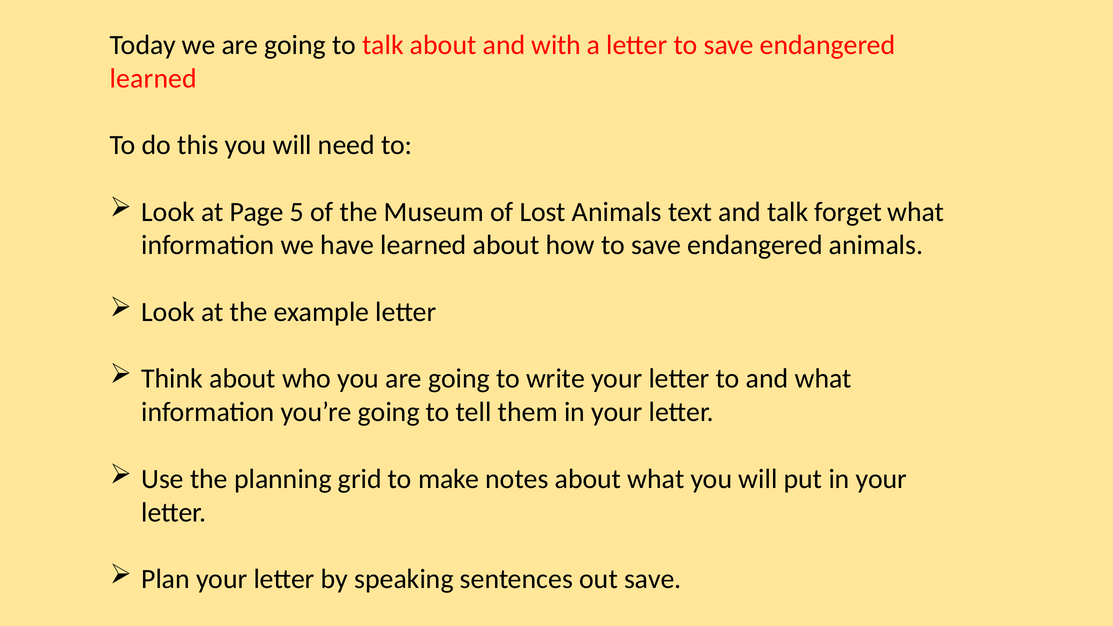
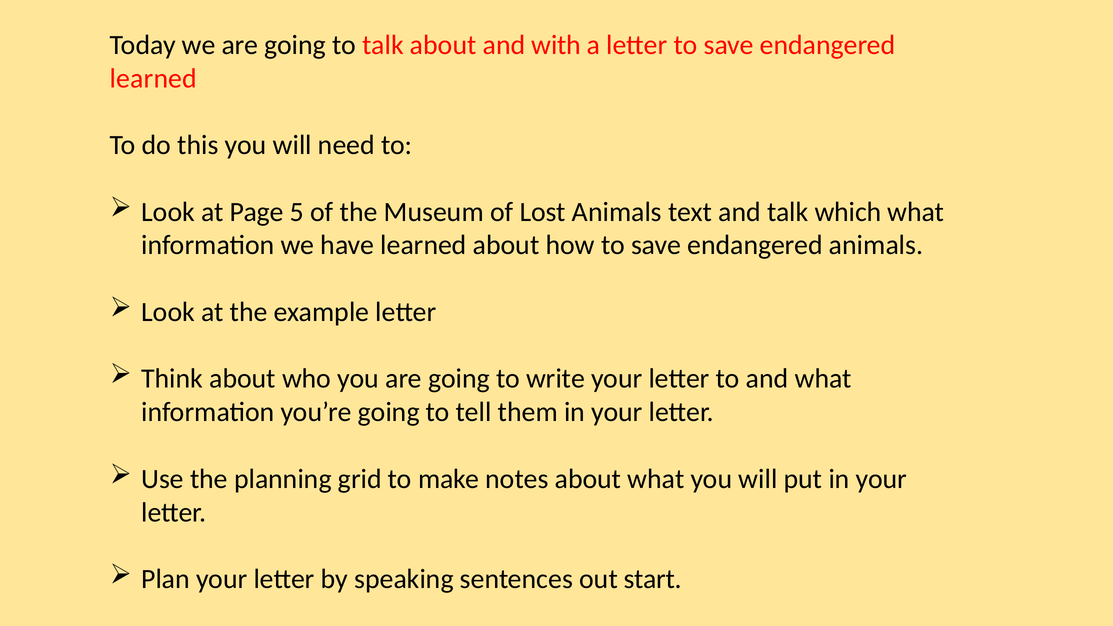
forget: forget -> which
out save: save -> start
